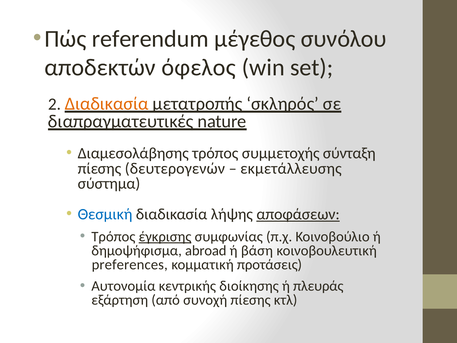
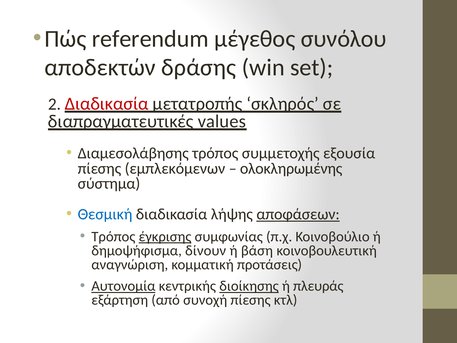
όφελος: όφελος -> δράσης
Διαδικασία at (107, 104) colour: orange -> red
nature: nature -> values
σύνταξη: σύνταξη -> εξουσία
δευτερογενών: δευτερογενών -> εμπλεκόμενων
εκμετάλλευσης: εκμετάλλευσης -> ολοκληρωμένης
abroad: abroad -> δίνουν
preferences: preferences -> αναγνώριση
Αυτονομία underline: none -> present
διοίκησης underline: none -> present
